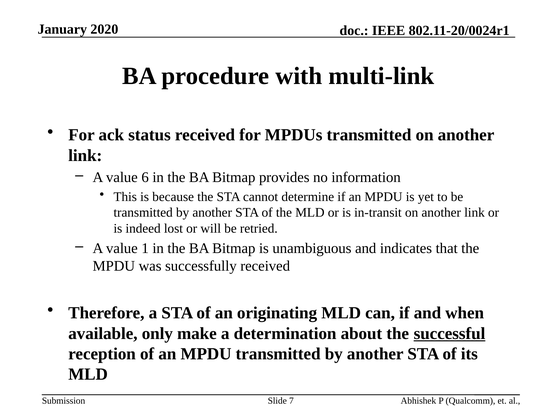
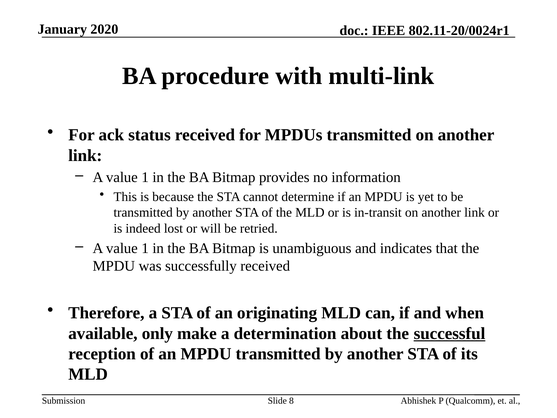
6 at (145, 177): 6 -> 1
7: 7 -> 8
